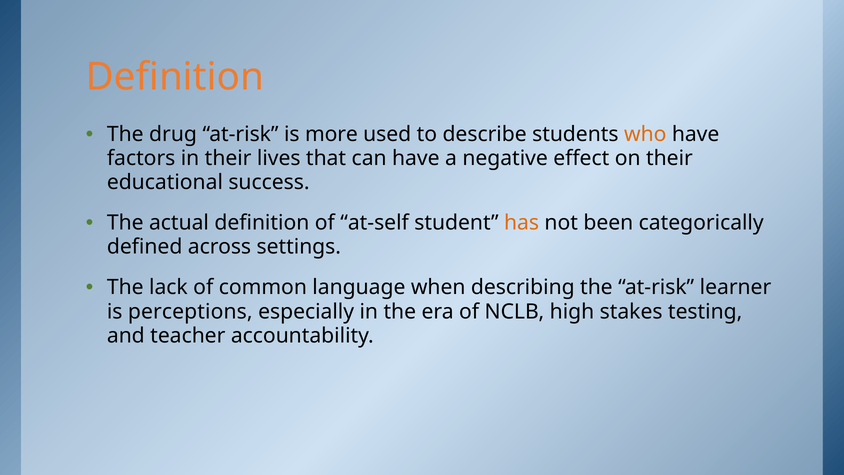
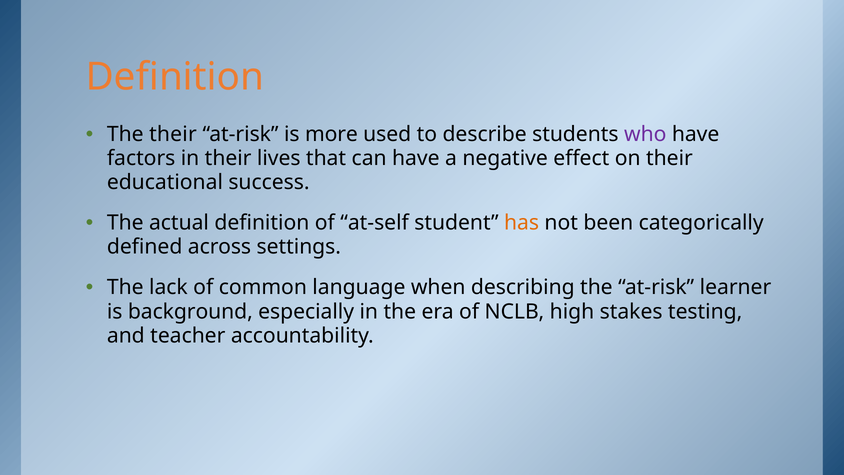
The drug: drug -> their
who colour: orange -> purple
perceptions: perceptions -> background
